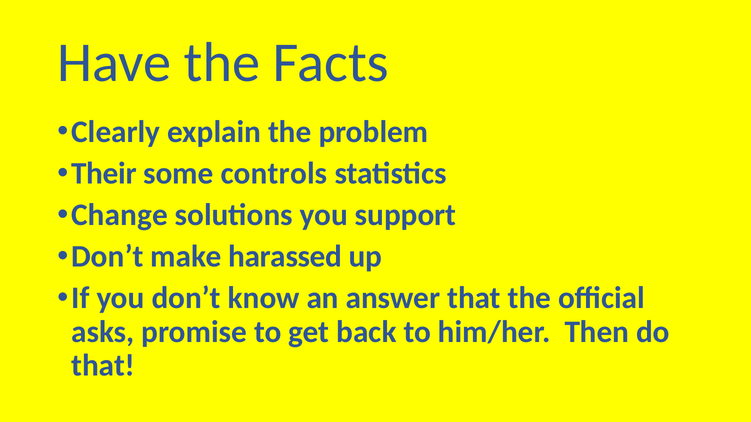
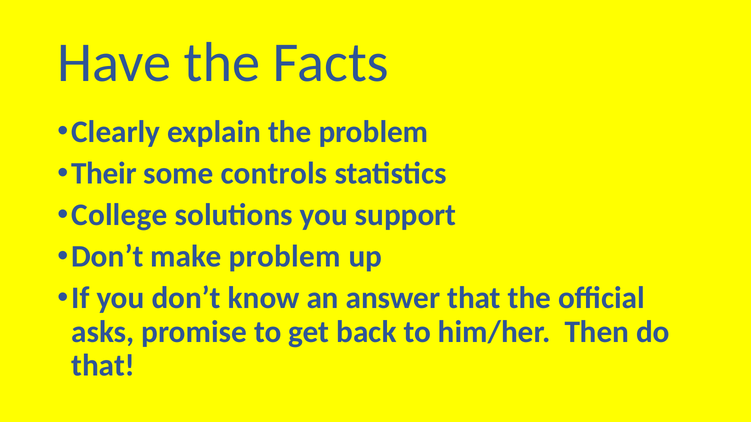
Change: Change -> College
make harassed: harassed -> problem
